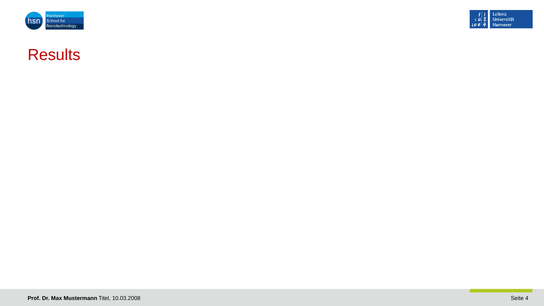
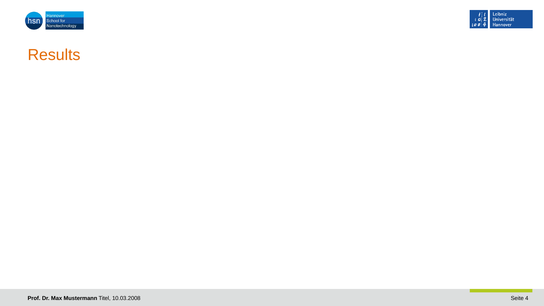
Results colour: red -> orange
